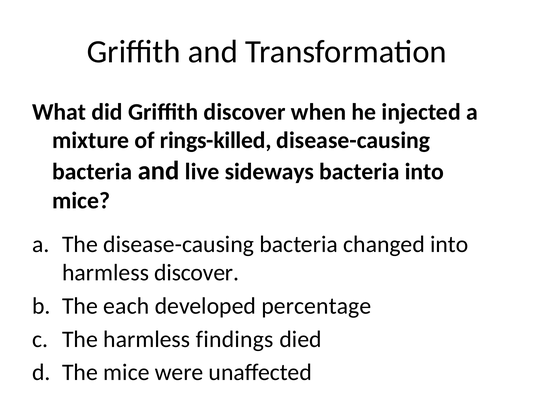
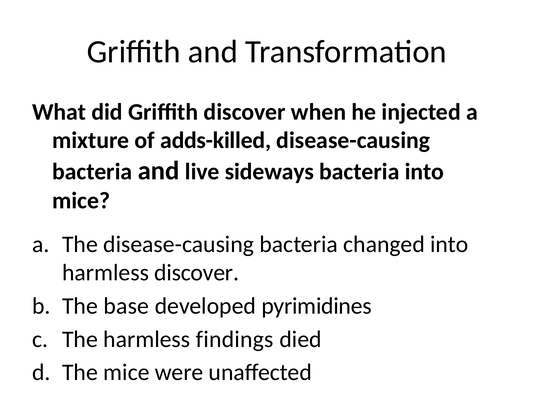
rings-killed: rings-killed -> adds-killed
each: each -> base
percentage: percentage -> pyrimidines
